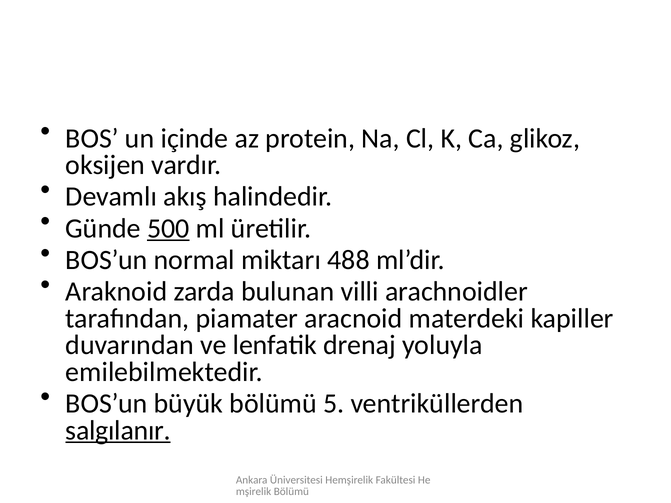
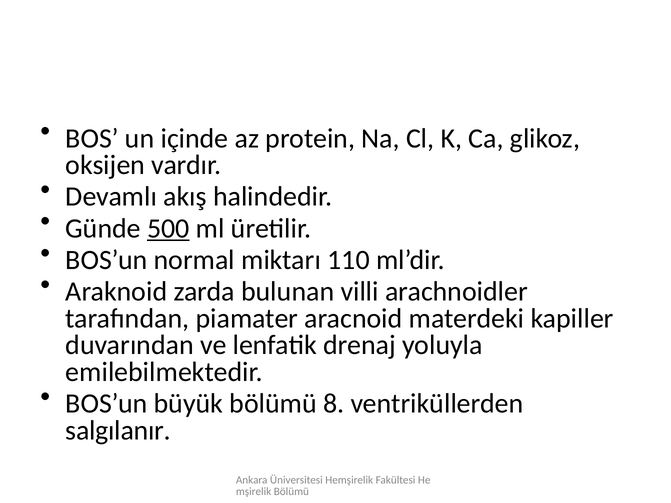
488: 488 -> 110
5: 5 -> 8
salgılanır underline: present -> none
